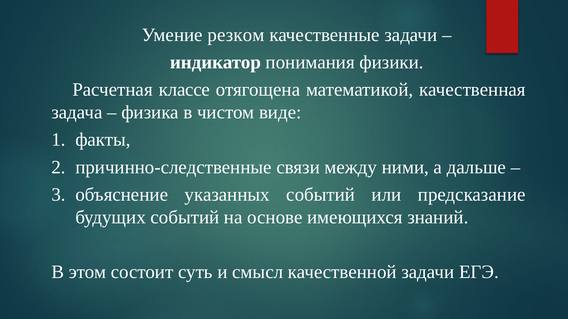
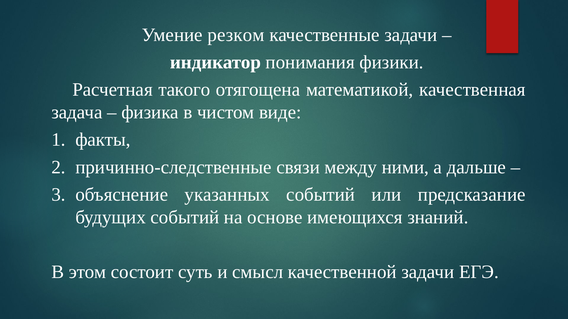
классе: классе -> такого
